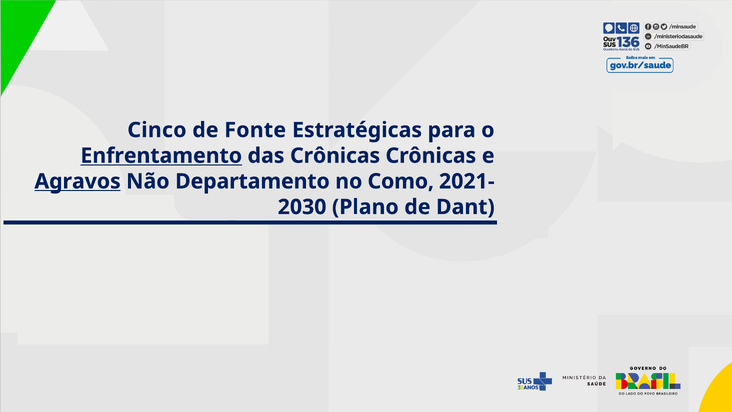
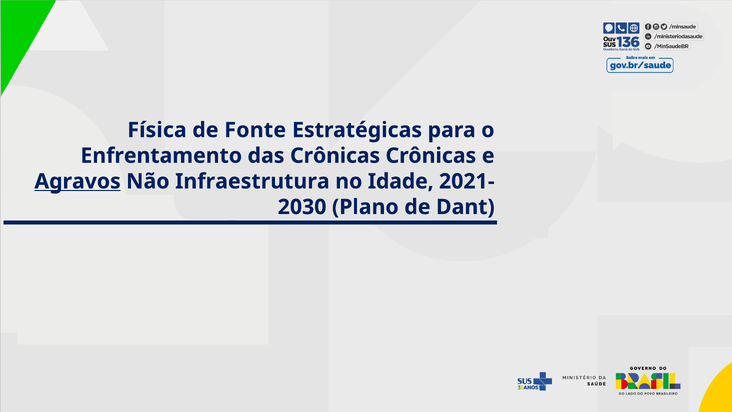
Cinco: Cinco -> Física
Enfrentamento underline: present -> none
Departamento: Departamento -> Infraestrutura
Como: Como -> Idade
